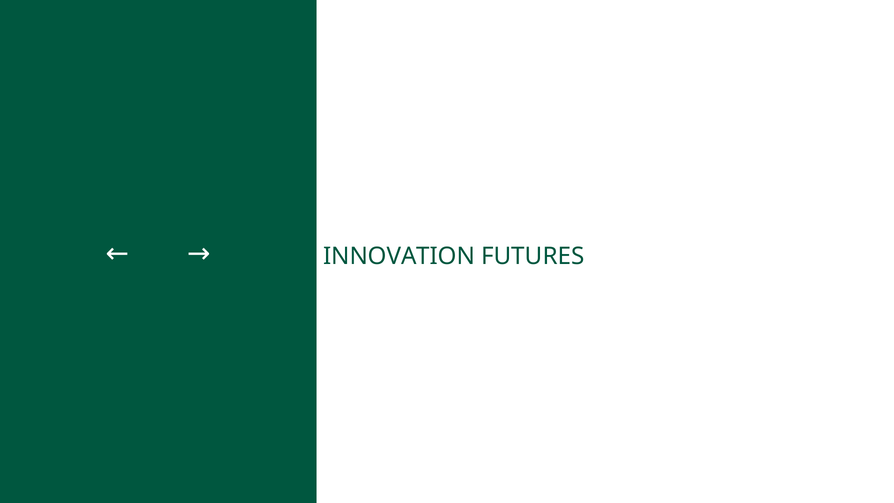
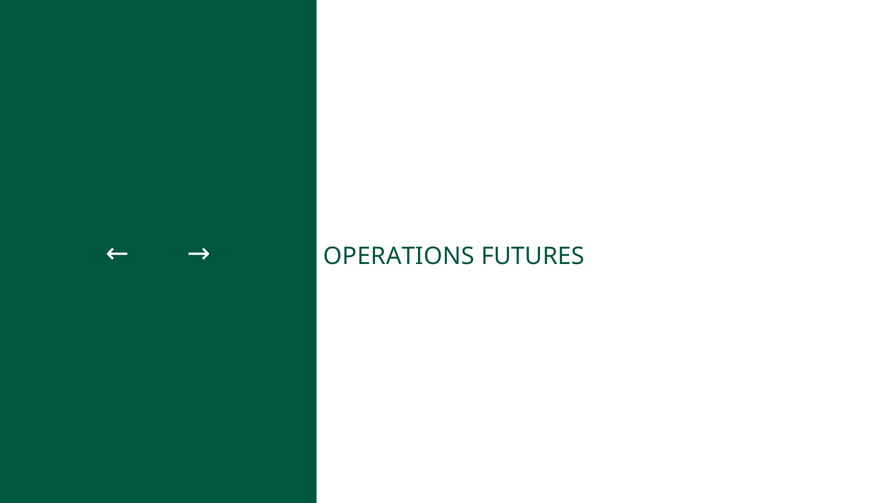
INNOVATION: INNOVATION -> OPERATIONS
